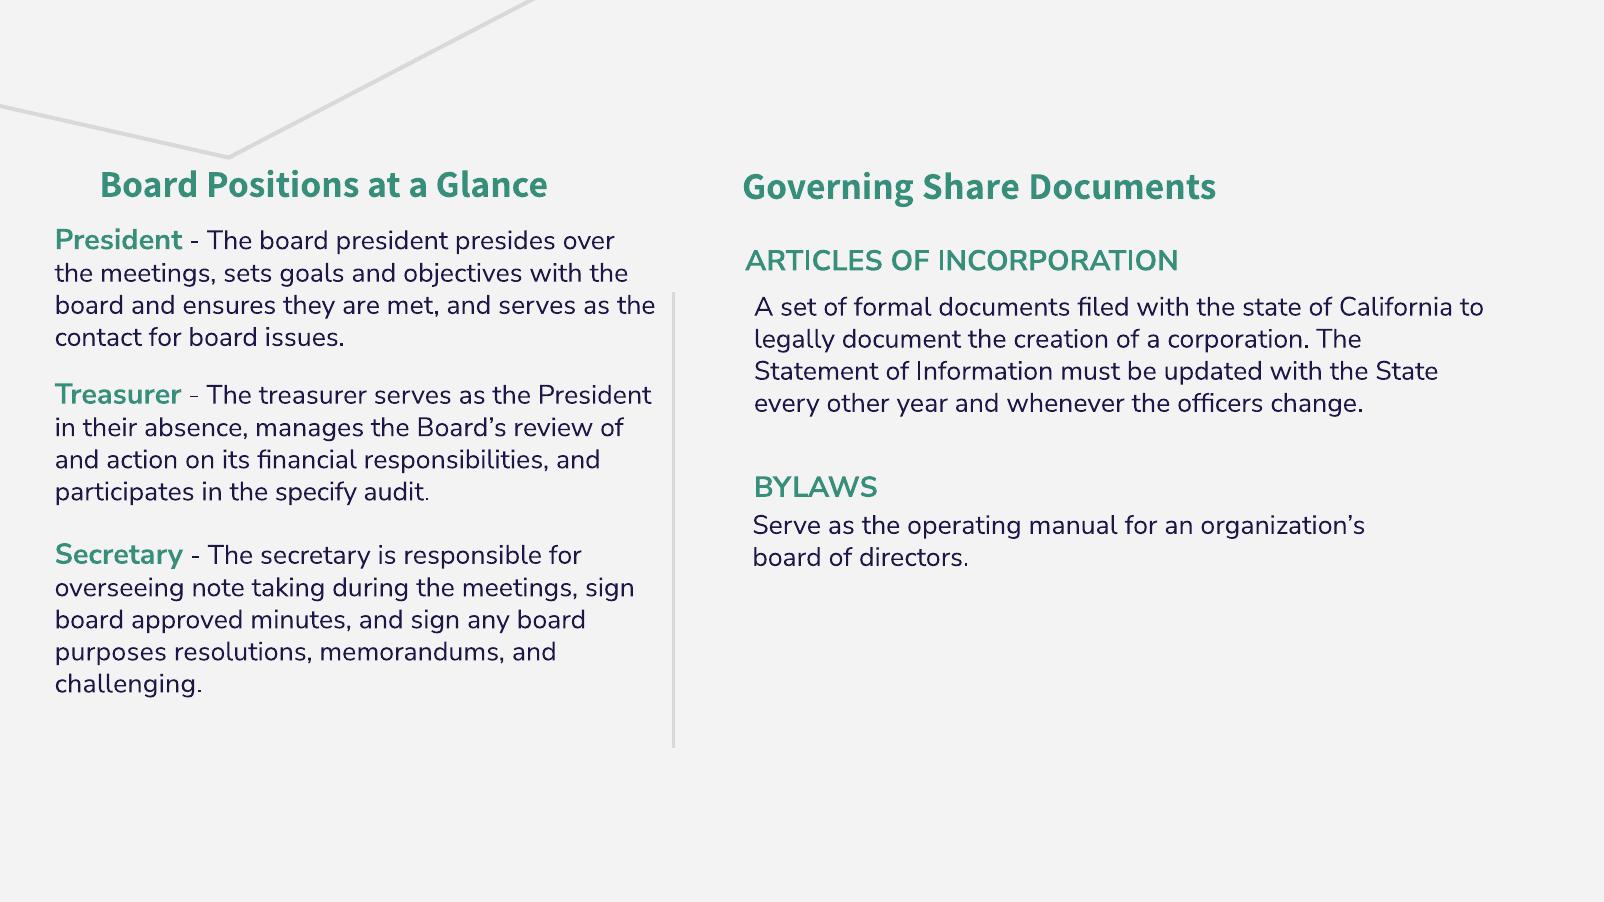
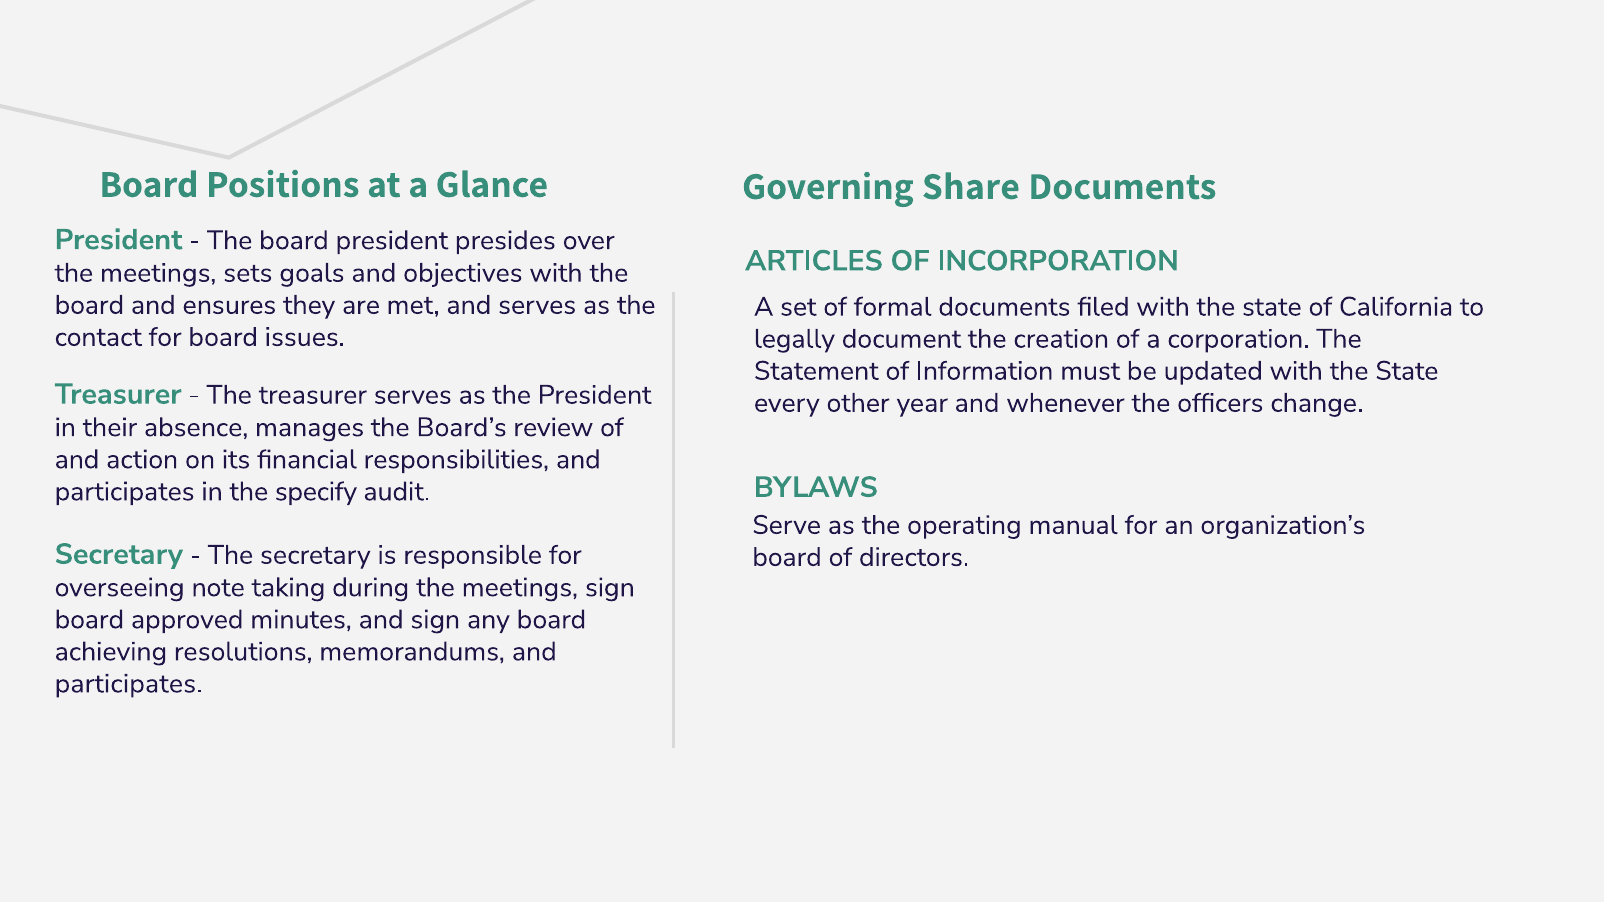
purposes: purposes -> achieving
challenging at (128, 684): challenging -> participates
